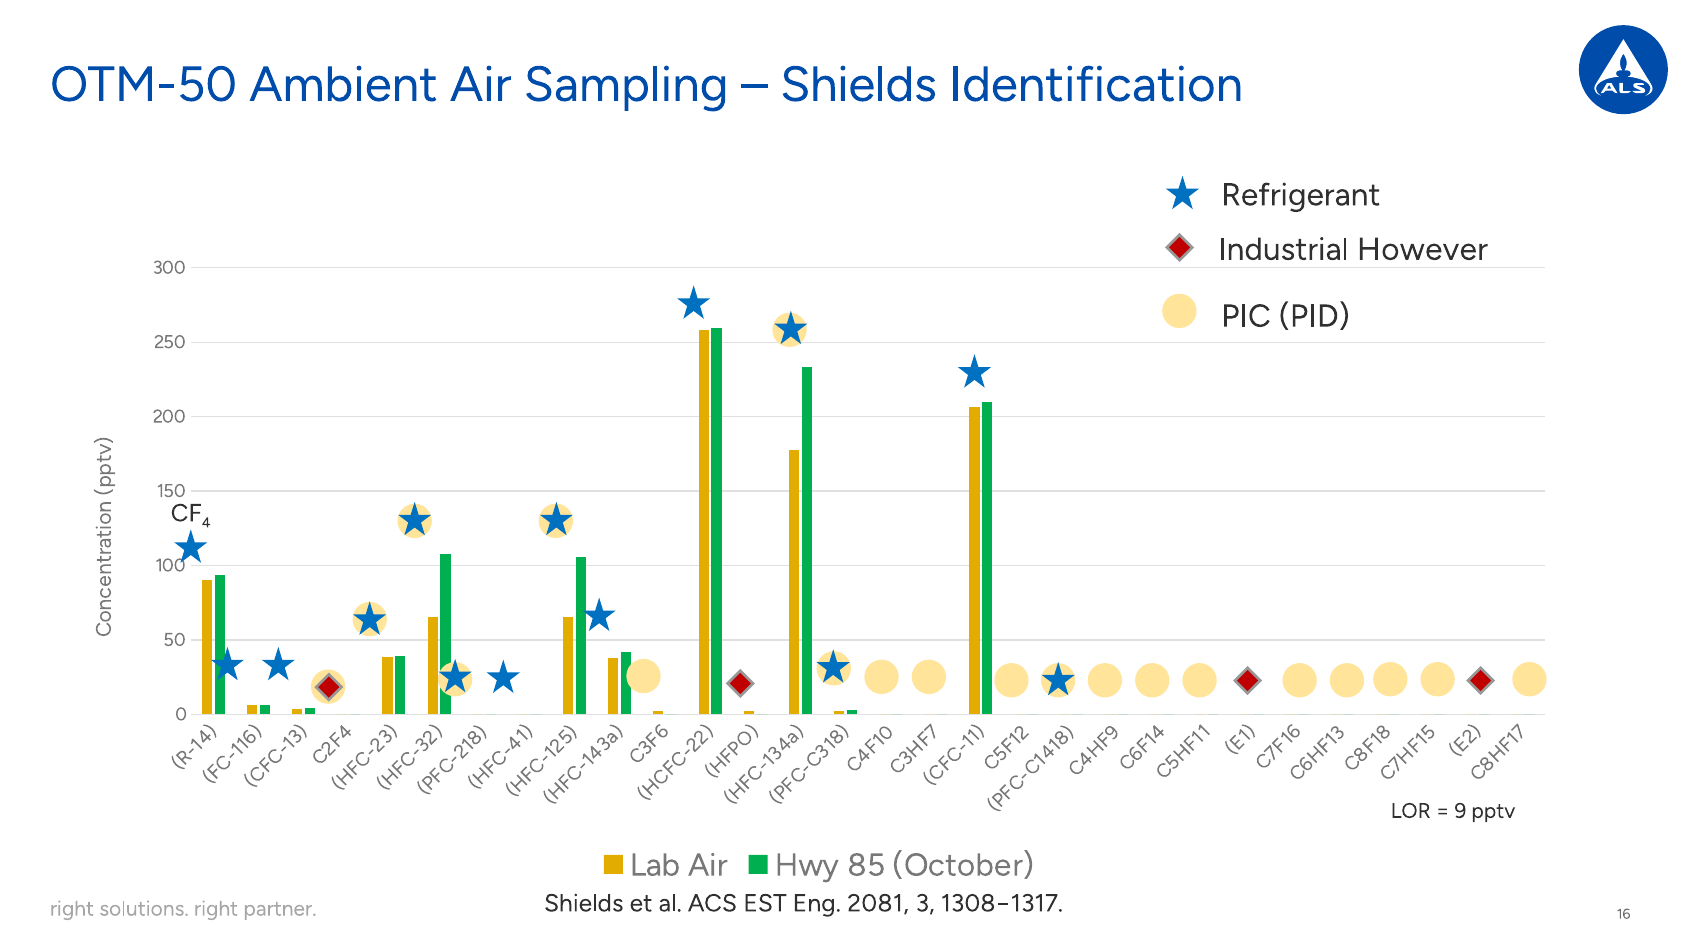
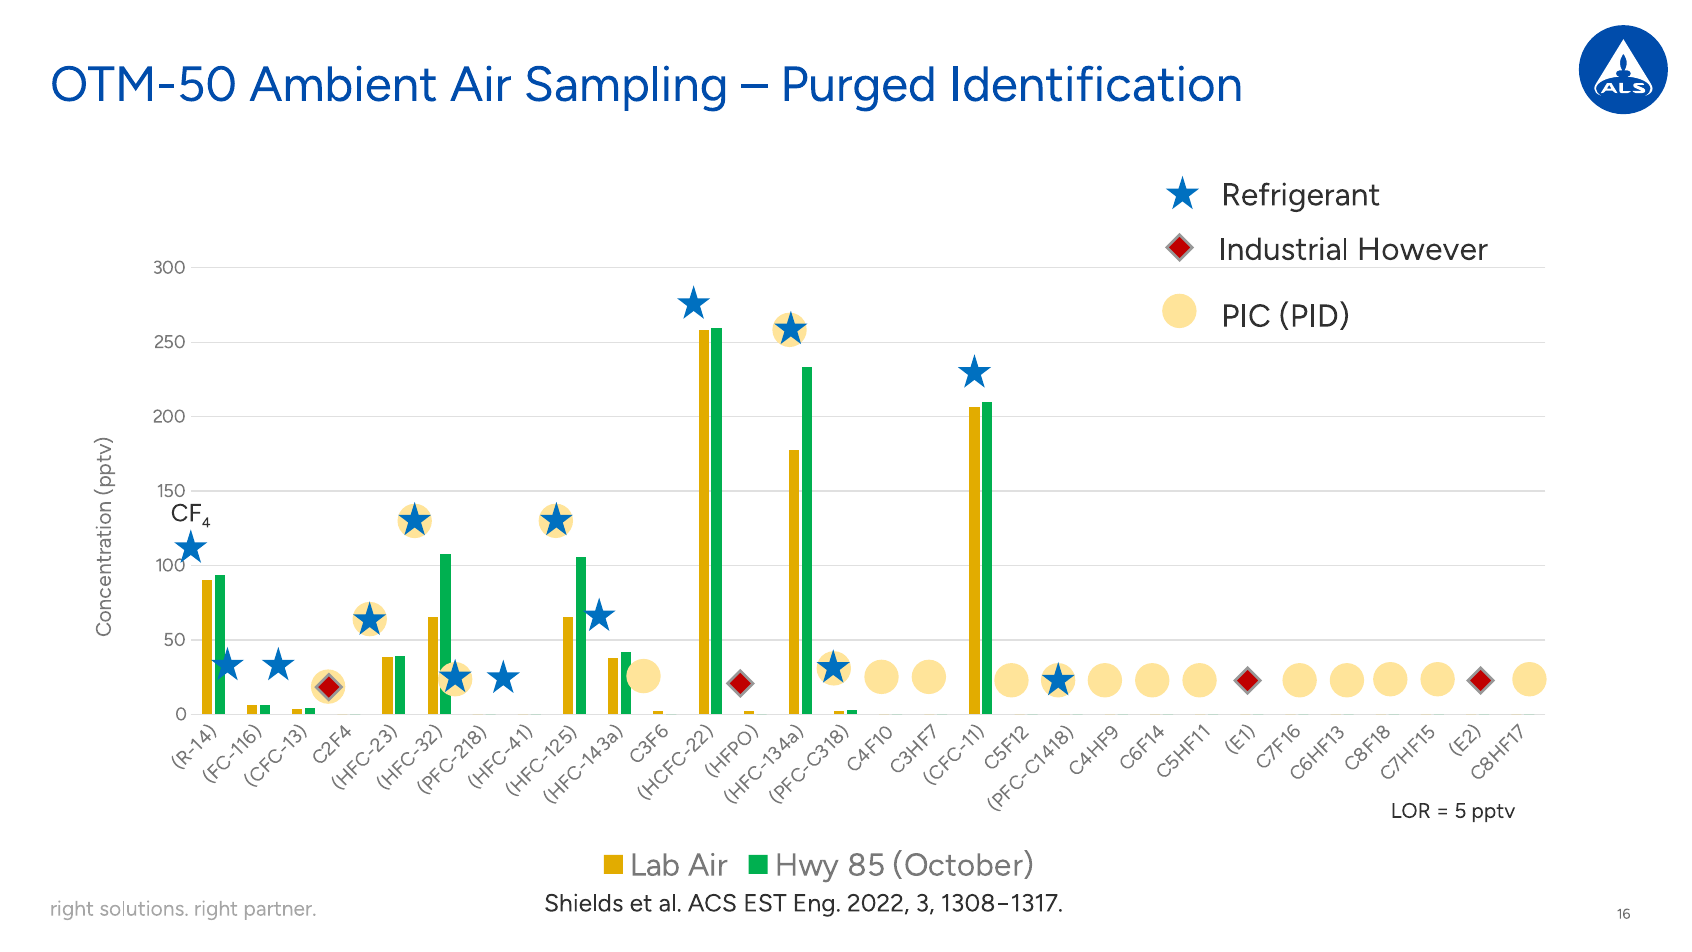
Shields at (859, 85): Shields -> Purged
9 at (1460, 811): 9 -> 5
2081: 2081 -> 2022
